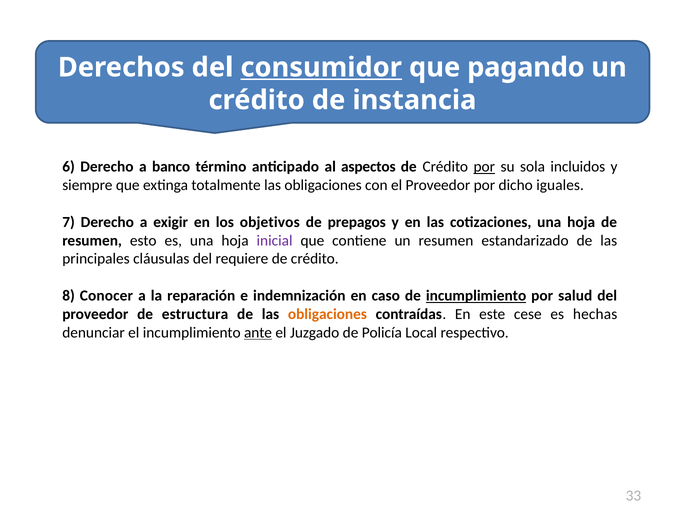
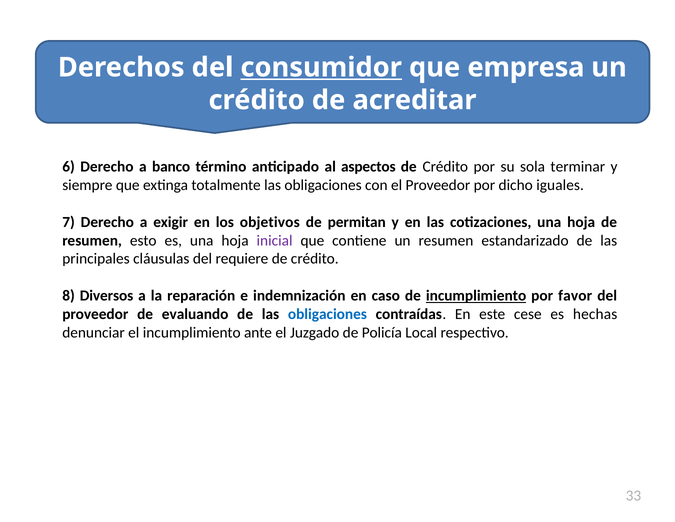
pagando: pagando -> empresa
instancia: instancia -> acreditar
por at (484, 167) underline: present -> none
incluidos: incluidos -> terminar
prepagos: prepagos -> permitan
Conocer: Conocer -> Diversos
salud: salud -> favor
estructura: estructura -> evaluando
obligaciones at (327, 314) colour: orange -> blue
ante underline: present -> none
